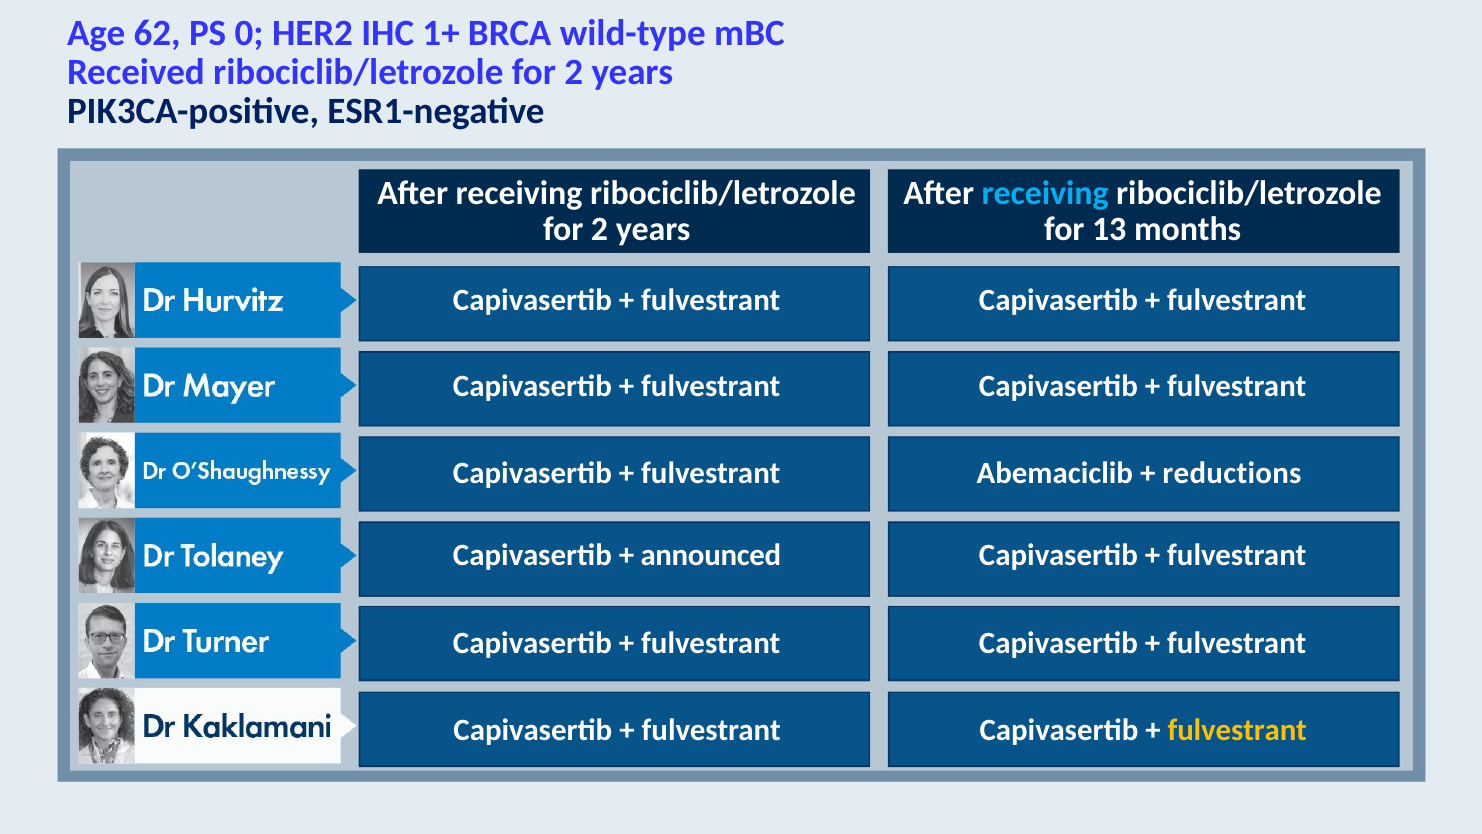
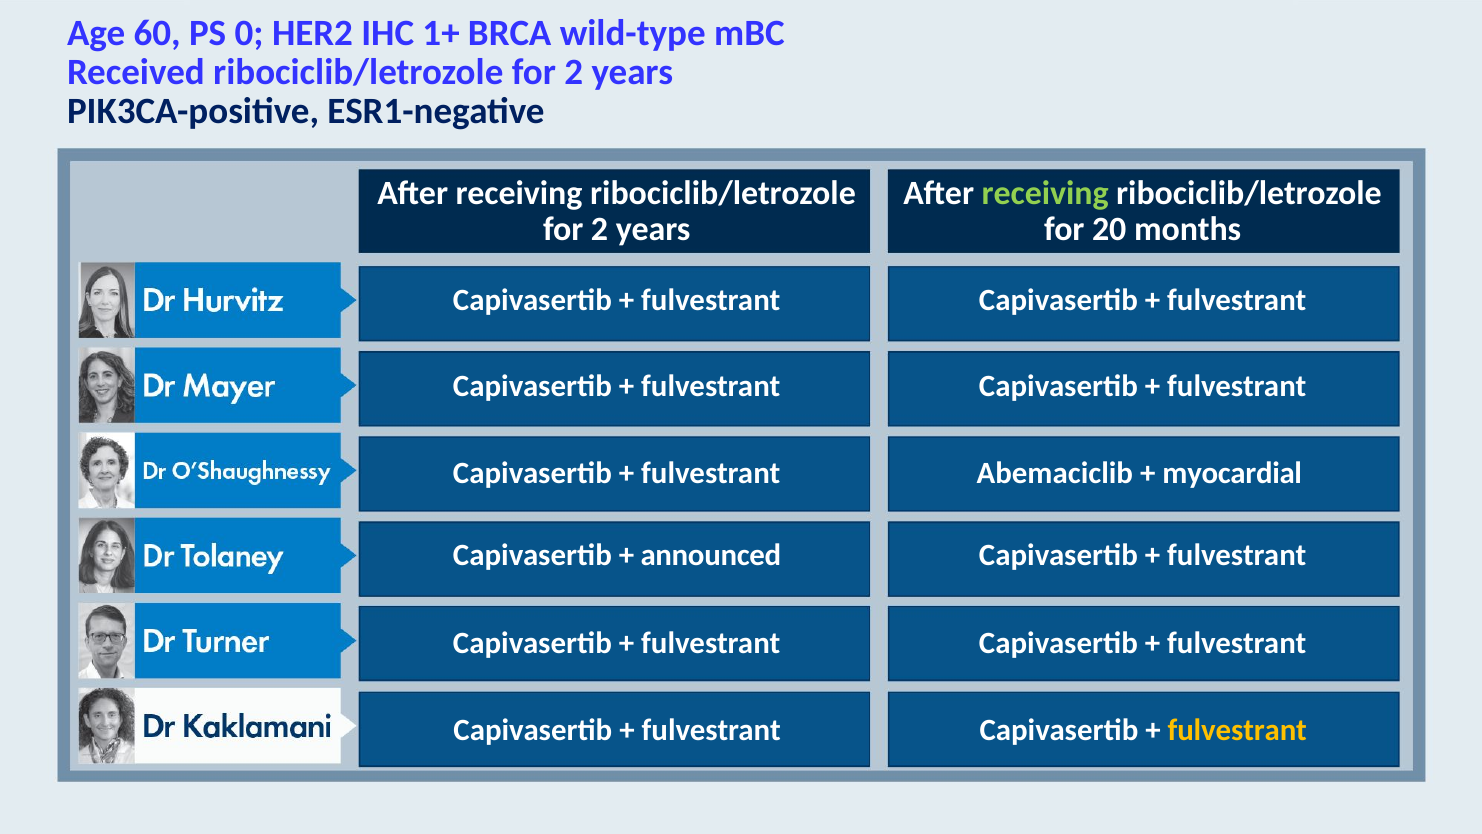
62: 62 -> 60
receiving at (1045, 194) colour: light blue -> light green
13: 13 -> 20
reductions: reductions -> myocardial
